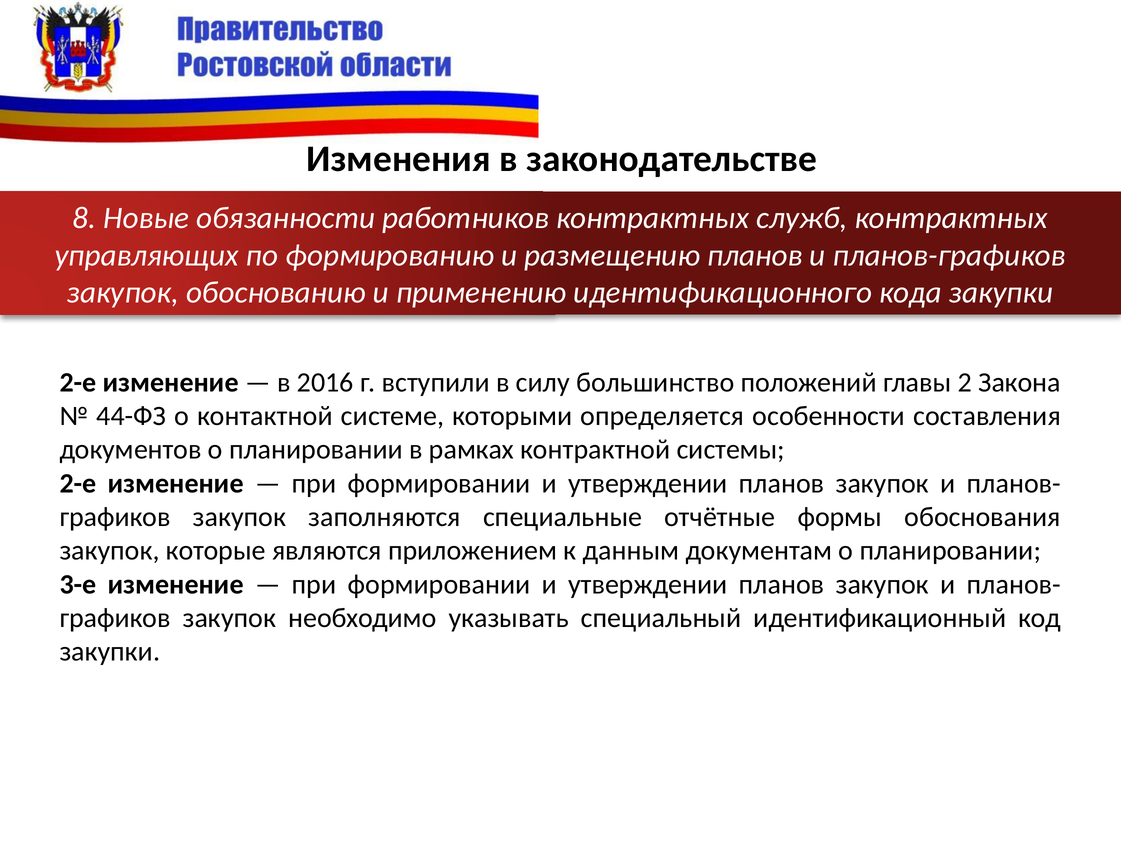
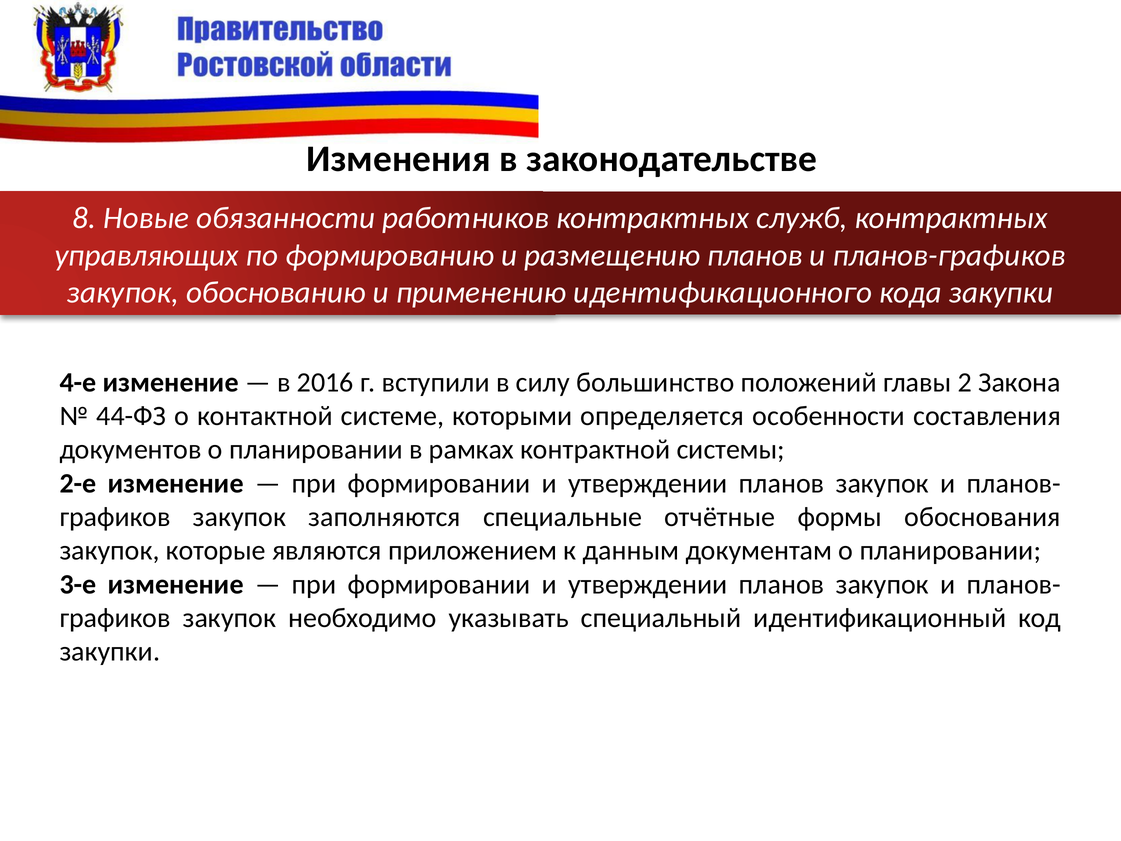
2-е at (78, 382): 2-е -> 4-е
